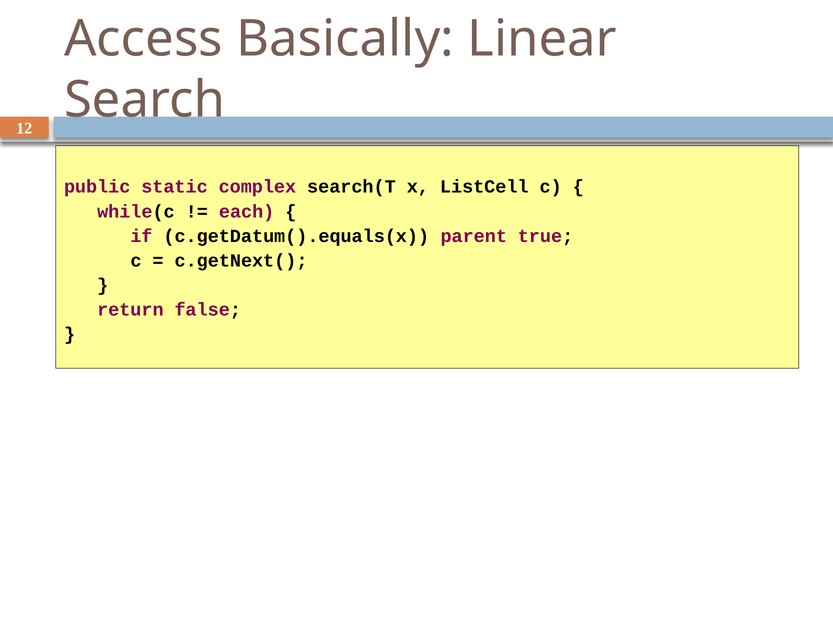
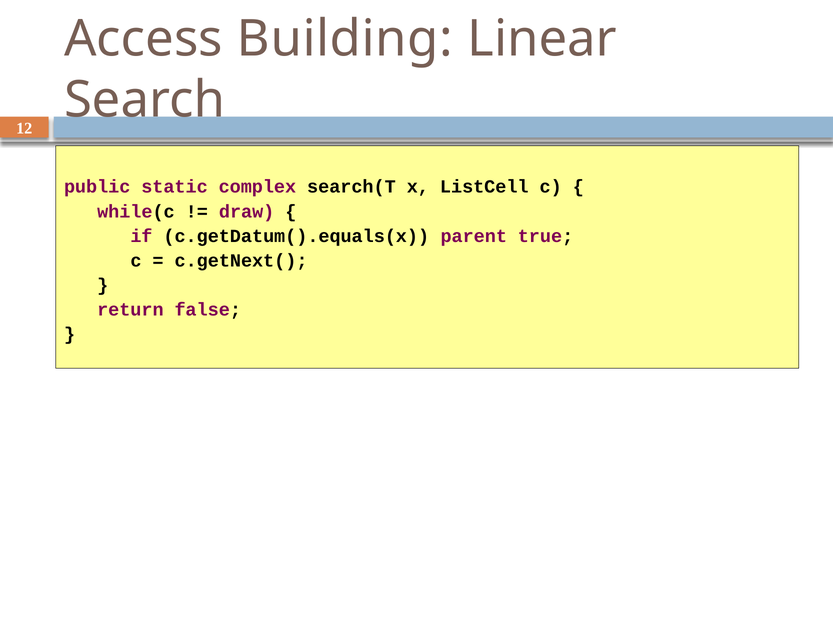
Basically: Basically -> Building
each: each -> draw
